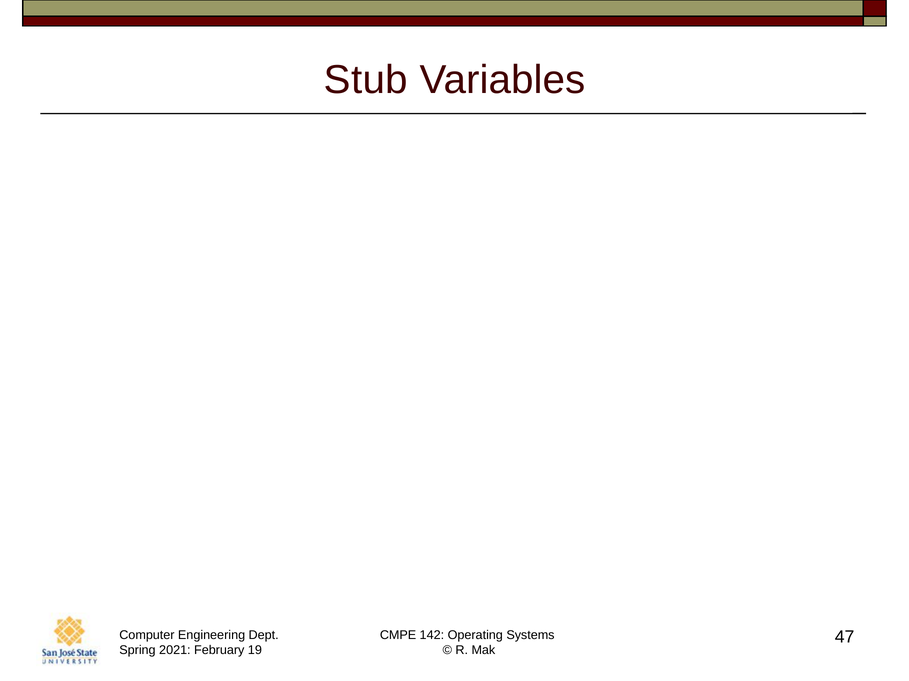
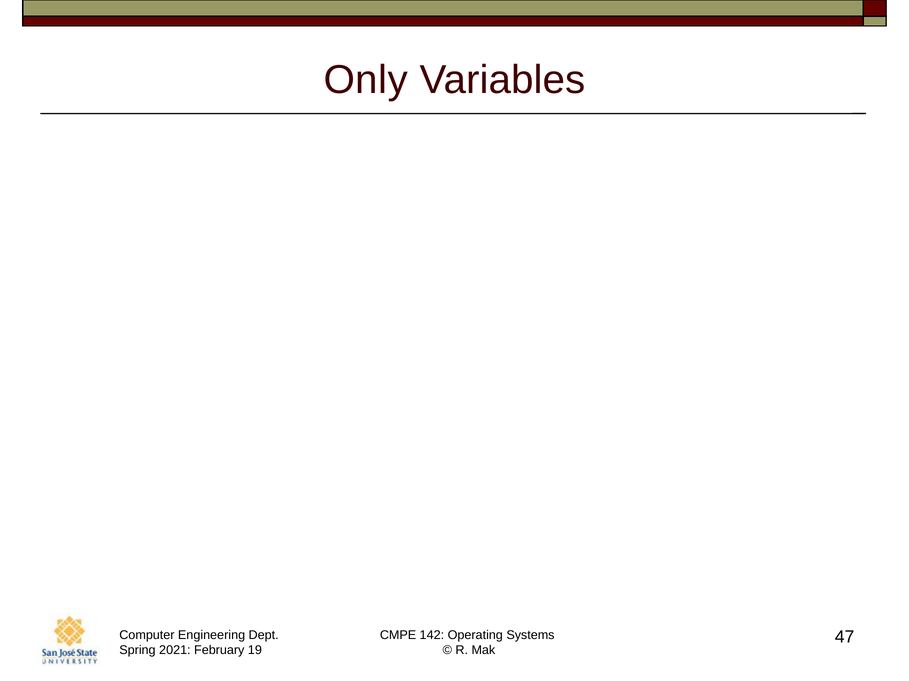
Stub: Stub -> Only
